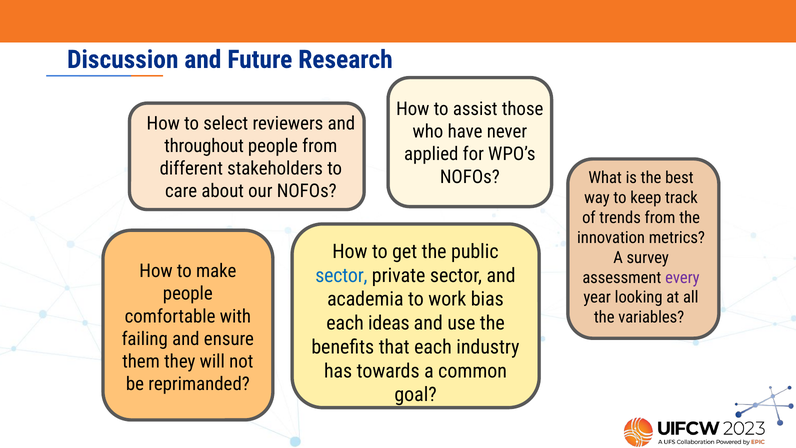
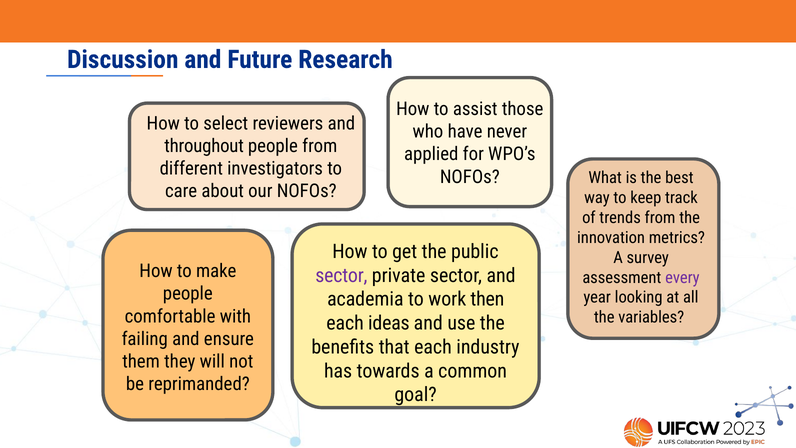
stakeholders: stakeholders -> investigators
sector at (341, 275) colour: blue -> purple
bias: bias -> then
